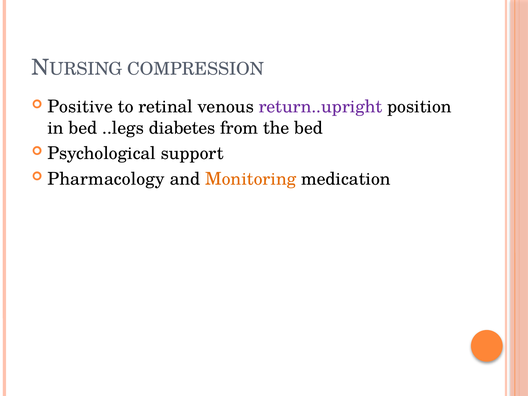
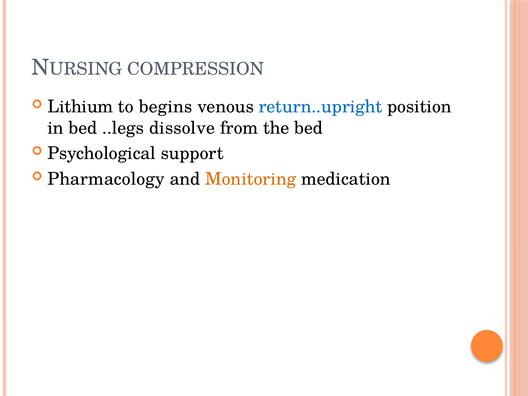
Positive: Positive -> Lithium
retinal: retinal -> begins
return..upright colour: purple -> blue
diabetes: diabetes -> dissolve
